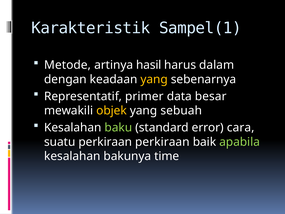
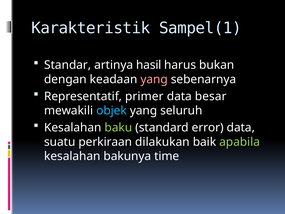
Metode: Metode -> Standar
dalam: dalam -> bukan
yang at (154, 79) colour: yellow -> pink
objek colour: yellow -> light blue
sebuah: sebuah -> seluruh
error cara: cara -> data
perkiraan perkiraan: perkiraan -> dilakukan
